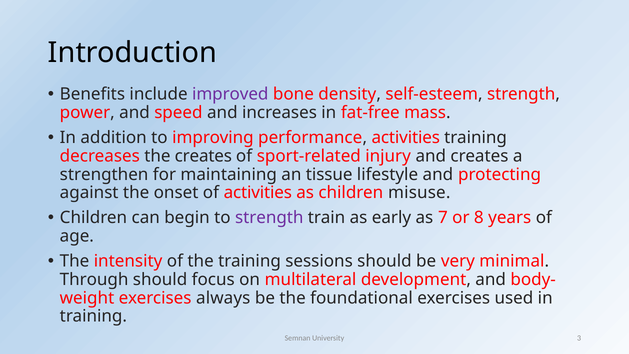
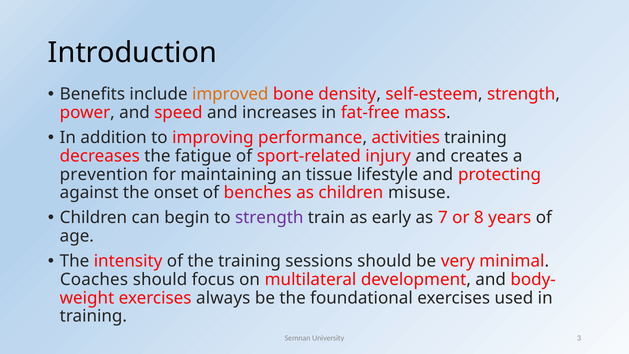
improved colour: purple -> orange
the creates: creates -> fatigue
strengthen: strengthen -> prevention
of activities: activities -> benches
Through: Through -> Coaches
